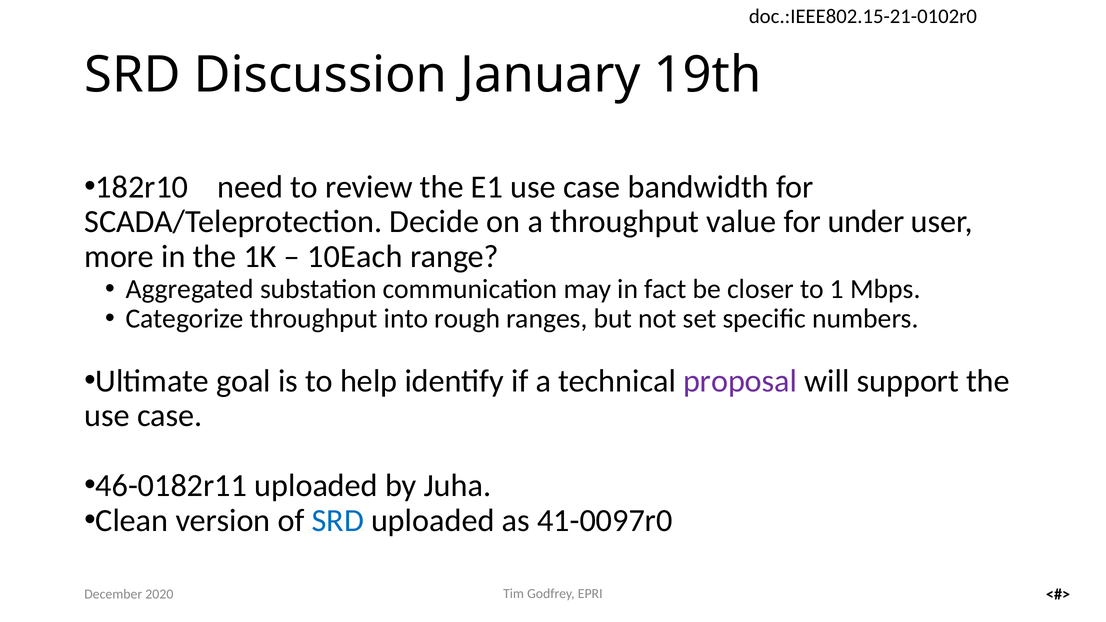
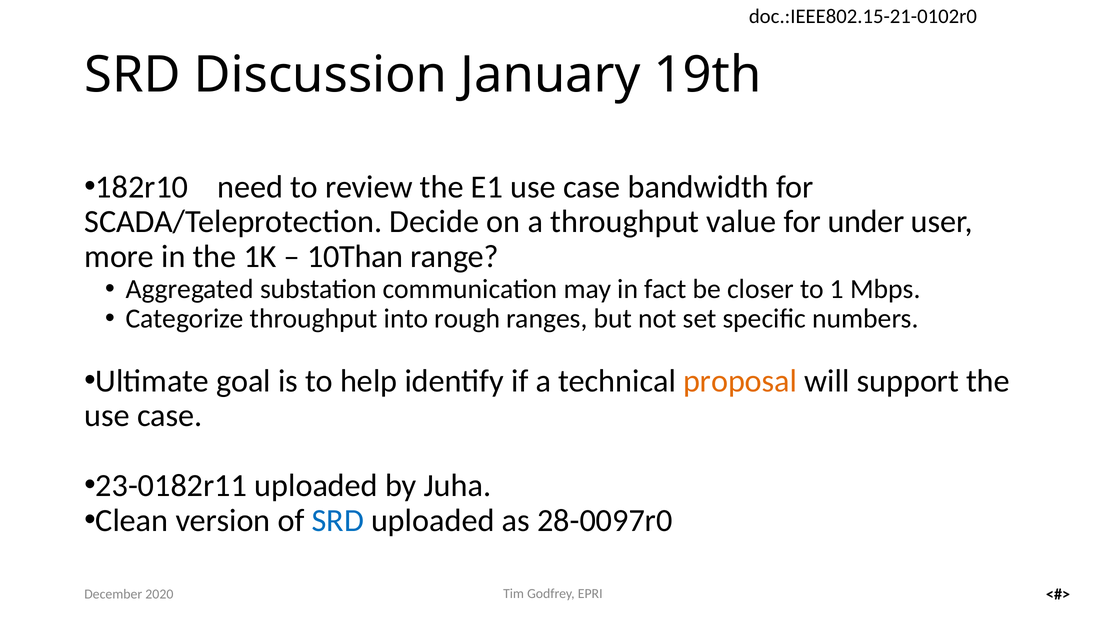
10Each: 10Each -> 10Than
proposal colour: purple -> orange
46-0182r11: 46-0182r11 -> 23-0182r11
41-0097r0: 41-0097r0 -> 28-0097r0
